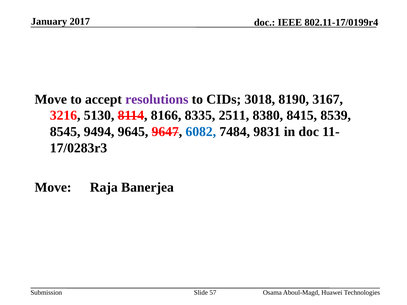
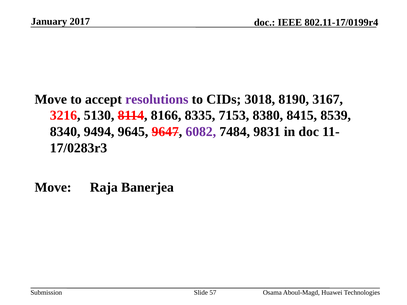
2511: 2511 -> 7153
8545: 8545 -> 8340
6082 colour: blue -> purple
